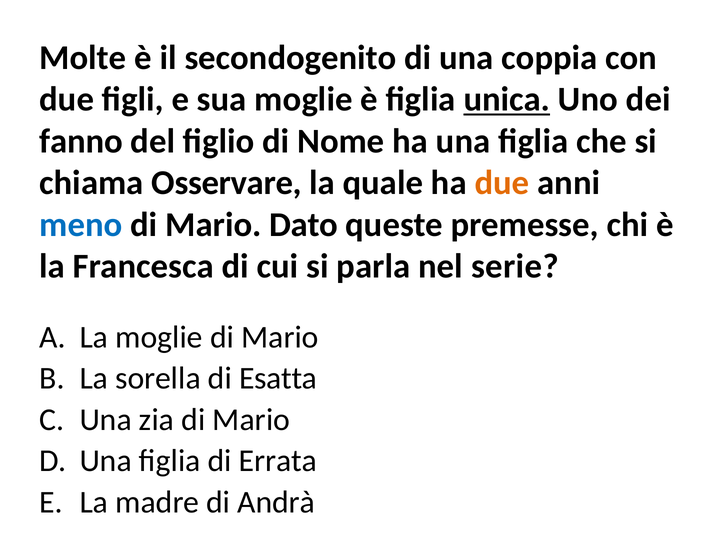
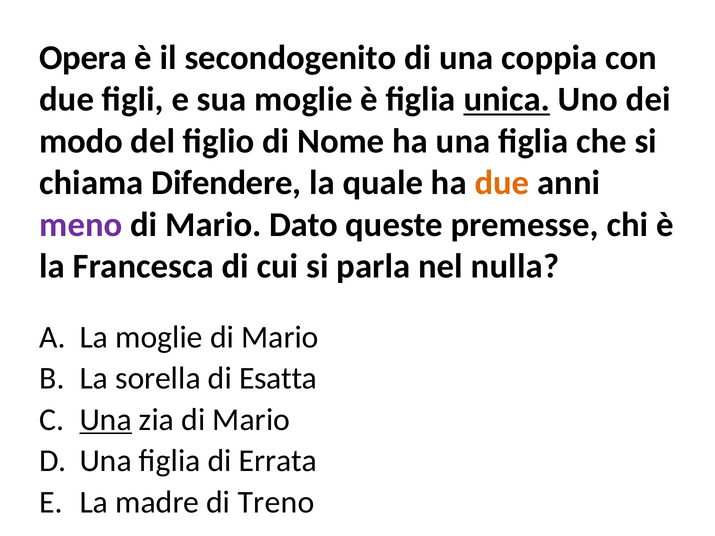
Molte: Molte -> Opera
fanno: fanno -> modo
Osservare: Osservare -> Difendere
meno colour: blue -> purple
serie: serie -> nulla
Una at (106, 420) underline: none -> present
Andrà: Andrà -> Treno
